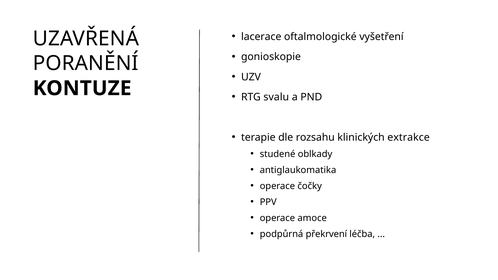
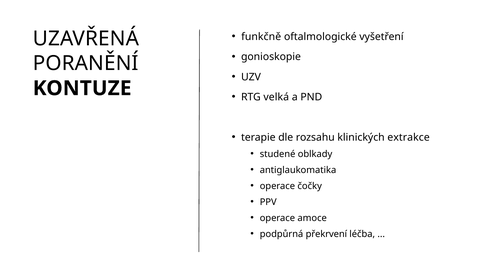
lacerace: lacerace -> funkčně
svalu: svalu -> velká
